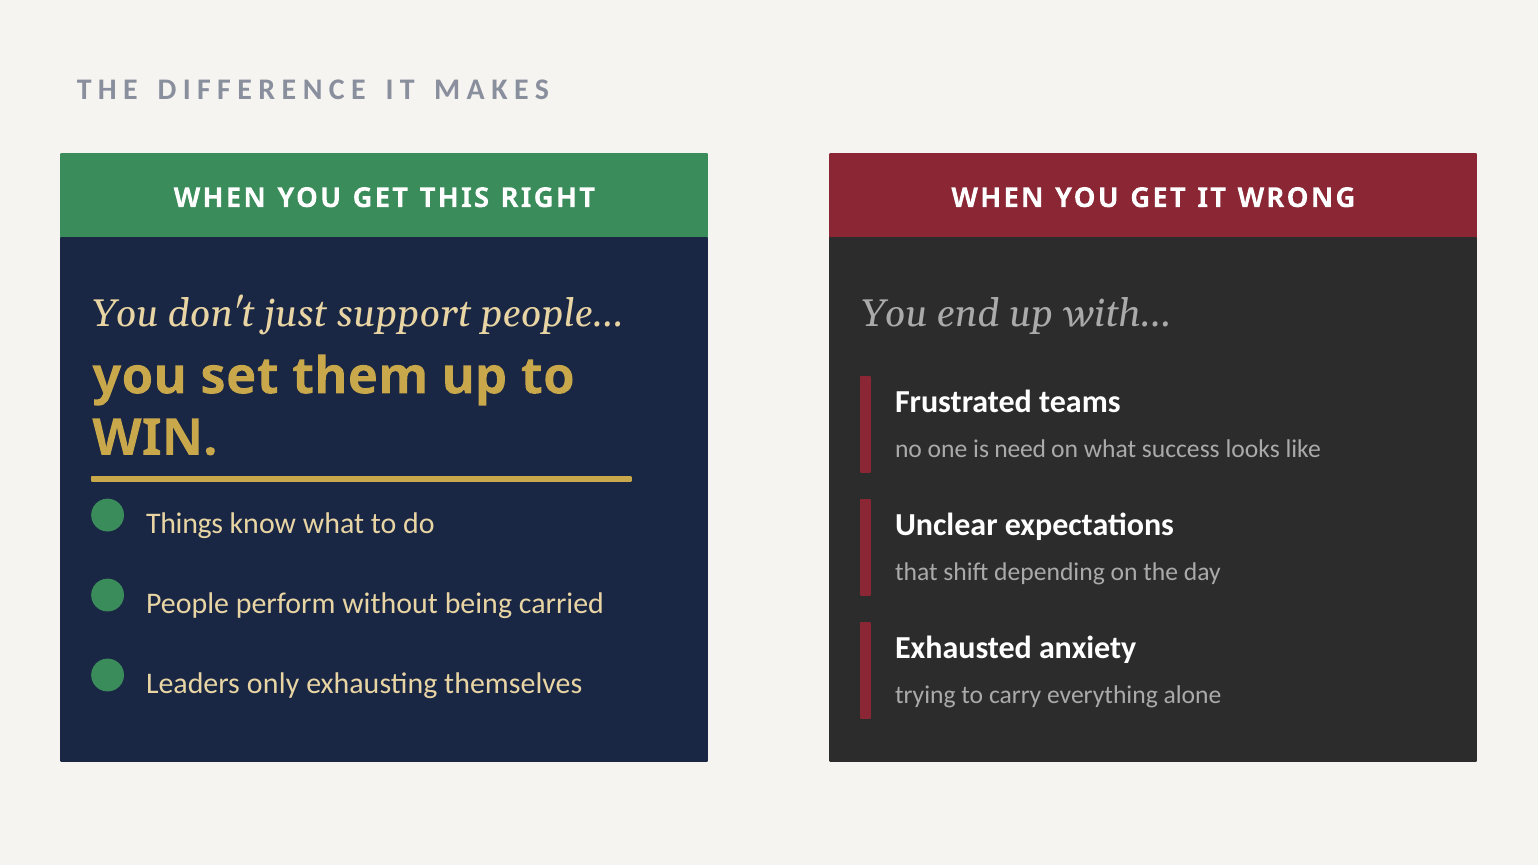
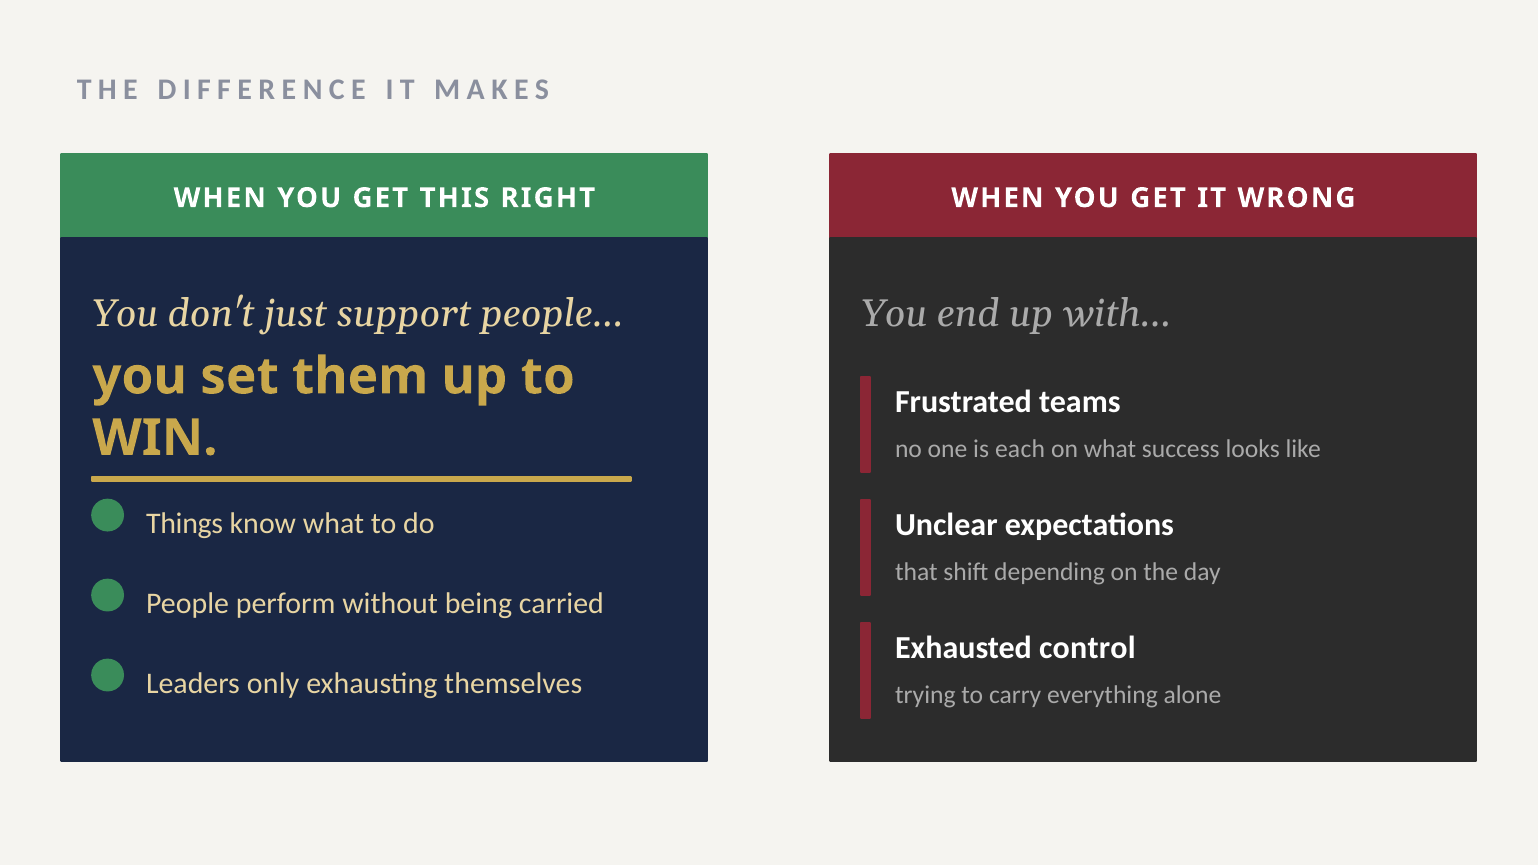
need: need -> each
anxiety: anxiety -> control
